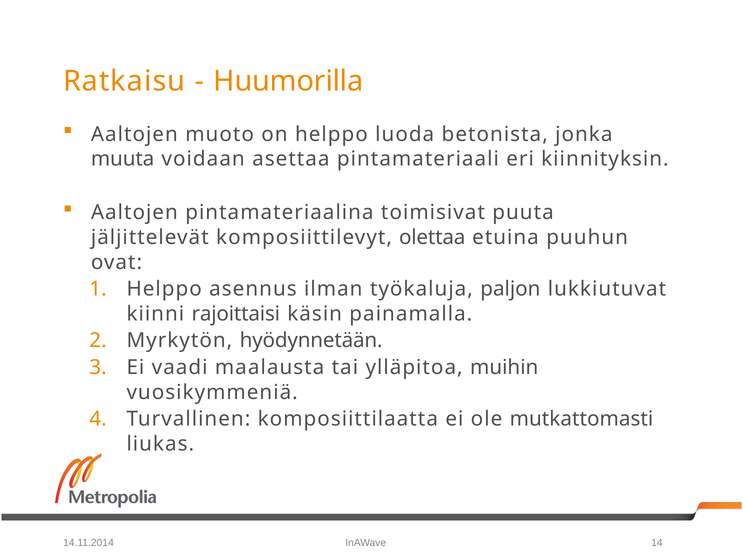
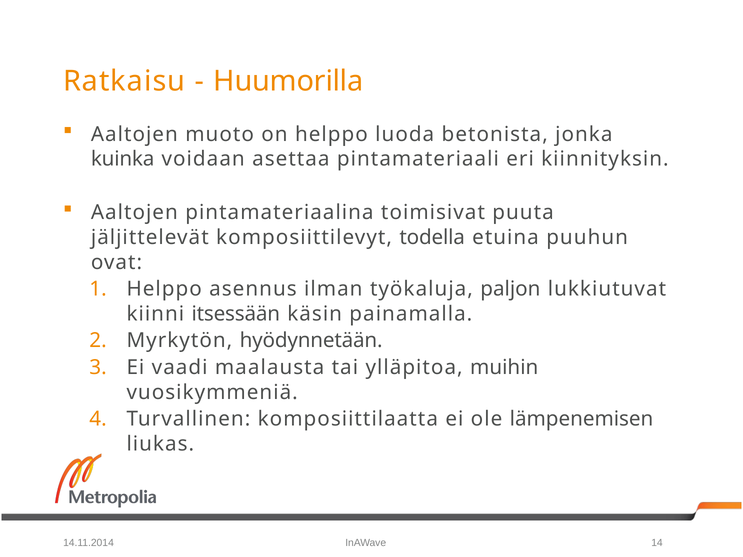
muuta: muuta -> kuinka
olettaa: olettaa -> todella
rajoittaisi: rajoittaisi -> itsessään
mutkattomasti: mutkattomasti -> lämpenemisen
